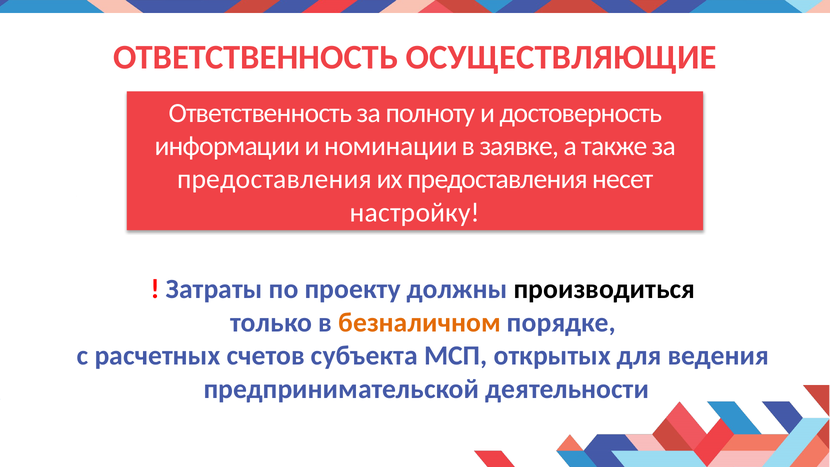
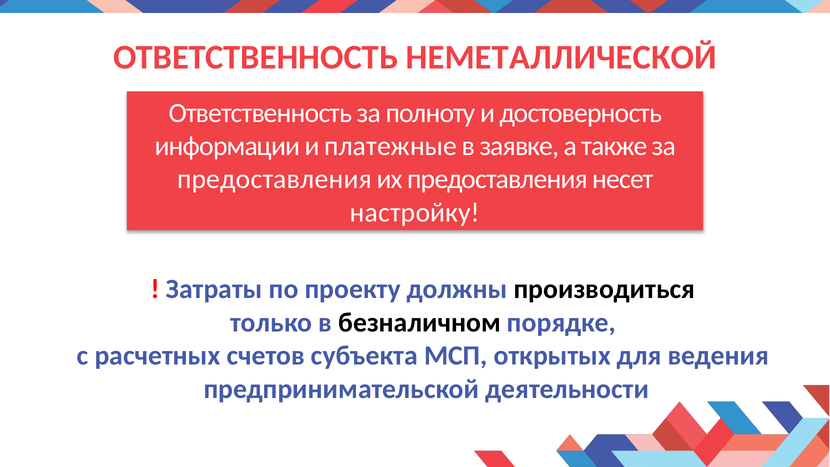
ОСУЩЕСТВЛЯЮЩИЕ: ОСУЩЕСТВЛЯЮЩИЕ -> НЕМЕТАЛЛИЧЕСКОЙ
номинации: номинации -> платежные
безналичном colour: orange -> black
